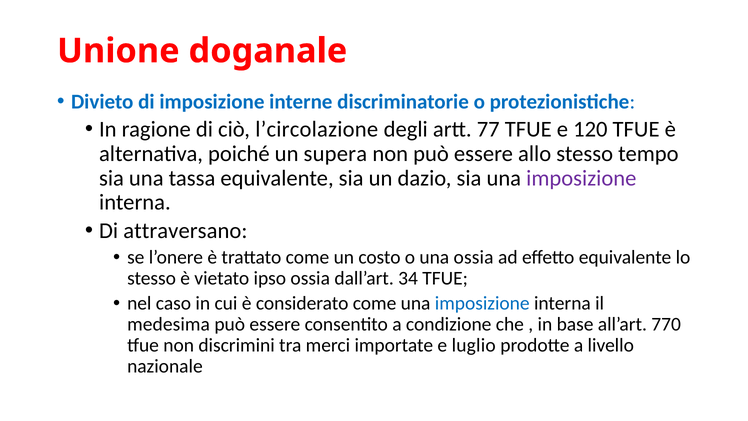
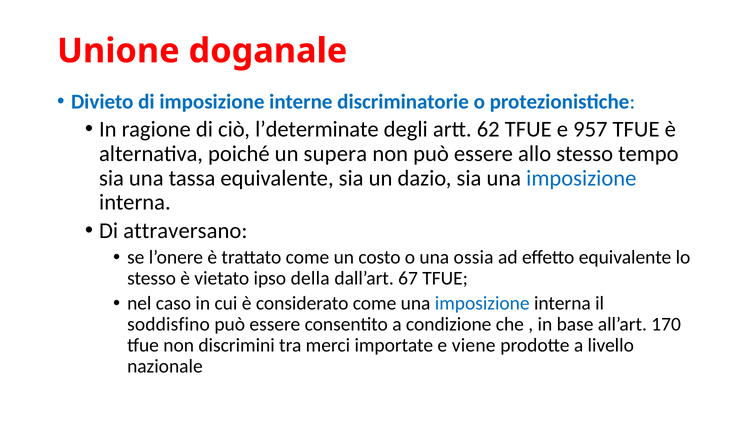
l’circolazione: l’circolazione -> l’determinate
77: 77 -> 62
120: 120 -> 957
imposizione at (581, 178) colour: purple -> blue
ipso ossia: ossia -> della
34: 34 -> 67
medesima: medesima -> soddisfino
770: 770 -> 170
luglio: luglio -> viene
